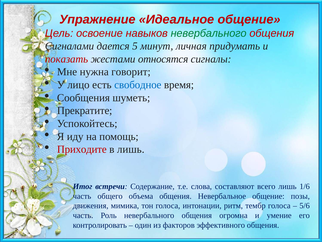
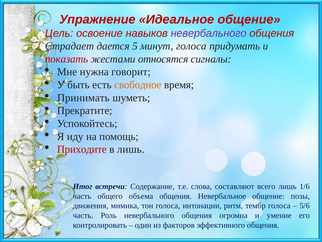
невербального at (209, 33) colour: green -> purple
Сигналами: Сигналами -> Страдает
минут личная: личная -> голоса
лицо: лицо -> быть
свободное colour: blue -> orange
Сообщения: Сообщения -> Принимать
